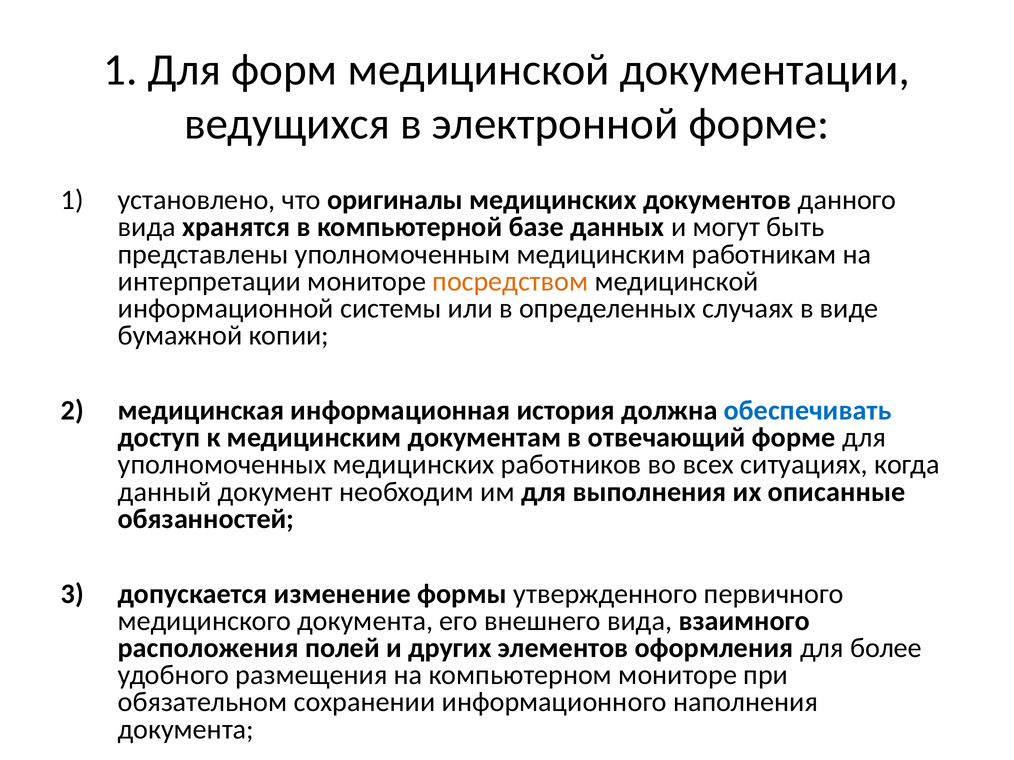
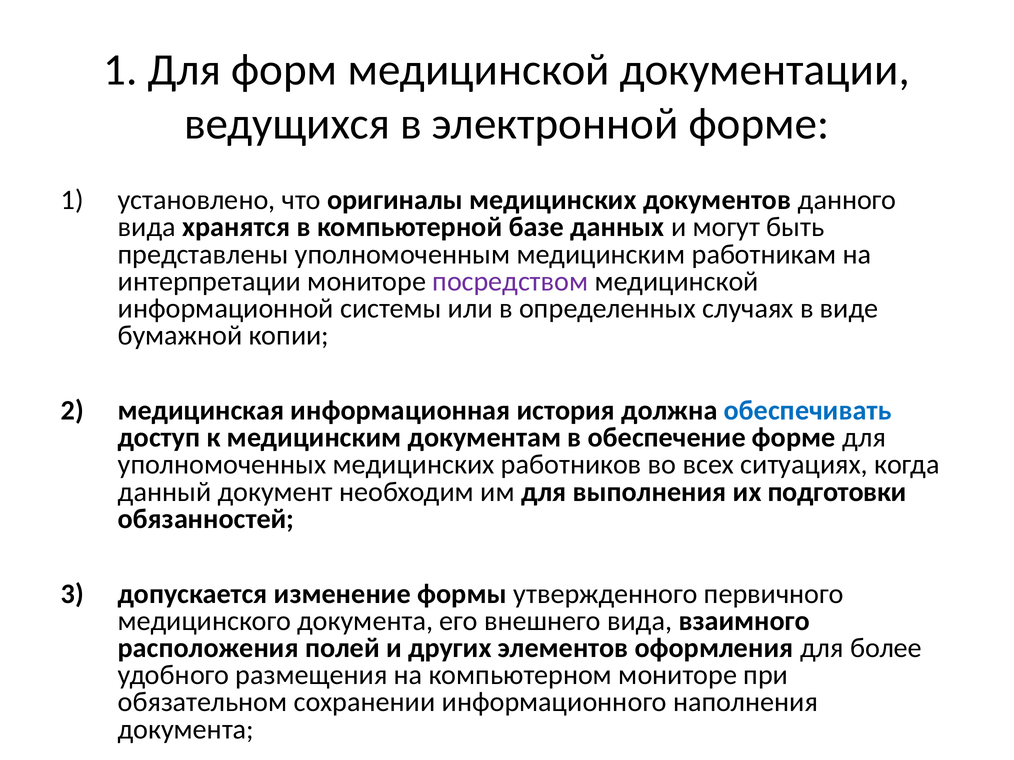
посредством colour: orange -> purple
отвечающий: отвечающий -> обеспечение
описанные: описанные -> подготовки
